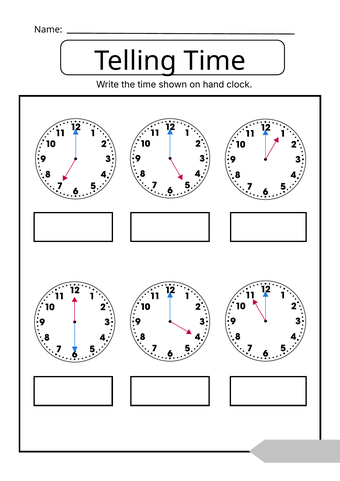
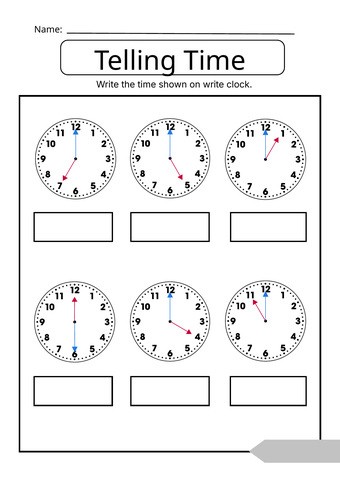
on hand: hand -> write
